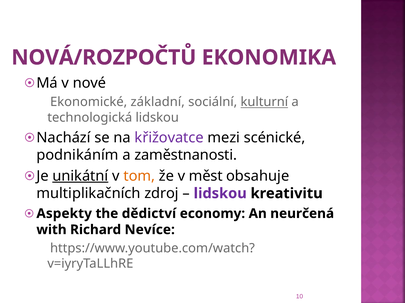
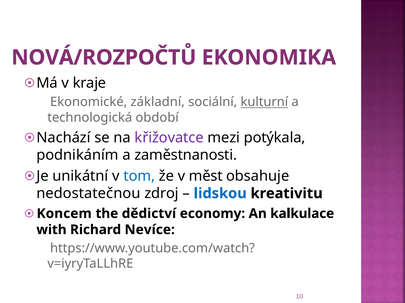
nové: nové -> kraje
technologická lidskou: lidskou -> období
scénické: scénické -> potýkala
unikátní underline: present -> none
tom colour: orange -> blue
multiplikačních: multiplikačních -> nedostatečnou
lidskou at (220, 194) colour: purple -> blue
Aspekty: Aspekty -> Koncem
neurčená: neurčená -> kalkulace
